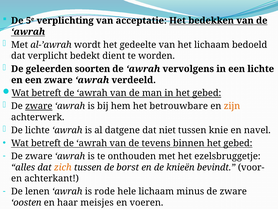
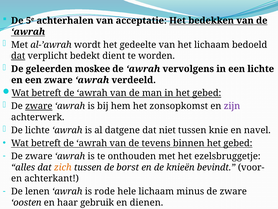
verplichting: verplichting -> achterhalen
dat at (18, 56) underline: none -> present
soorten: soorten -> moskee
betrouwbare: betrouwbare -> zonsopkomst
zijn colour: orange -> purple
meisjes: meisjes -> gebruik
voeren: voeren -> dienen
